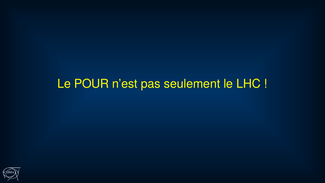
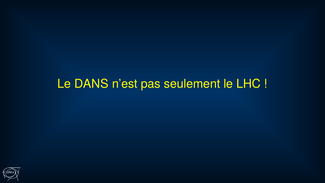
POUR: POUR -> DANS
